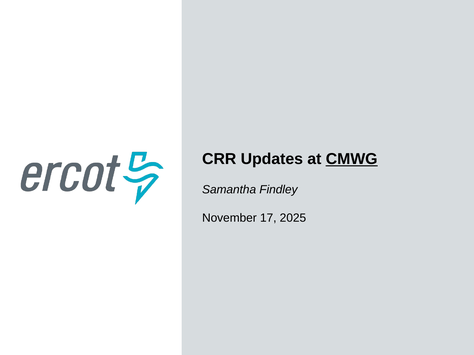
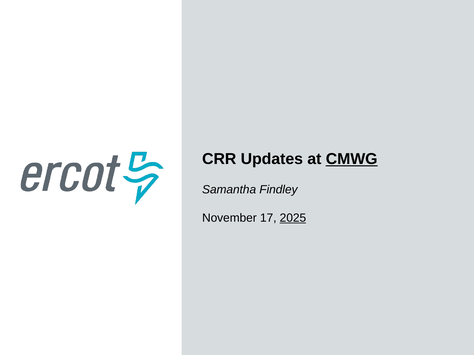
2025 underline: none -> present
